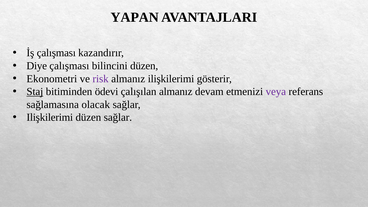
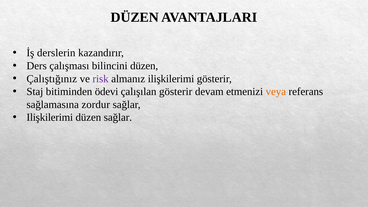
YAPAN at (135, 17): YAPAN -> DÜZEN
İş çalışması: çalışması -> derslerin
Diye: Diye -> Ders
Ekonometri: Ekonometri -> Çalıştığınız
Staj underline: present -> none
çalışılan almanız: almanız -> gösterir
veya colour: purple -> orange
olacak: olacak -> zordur
